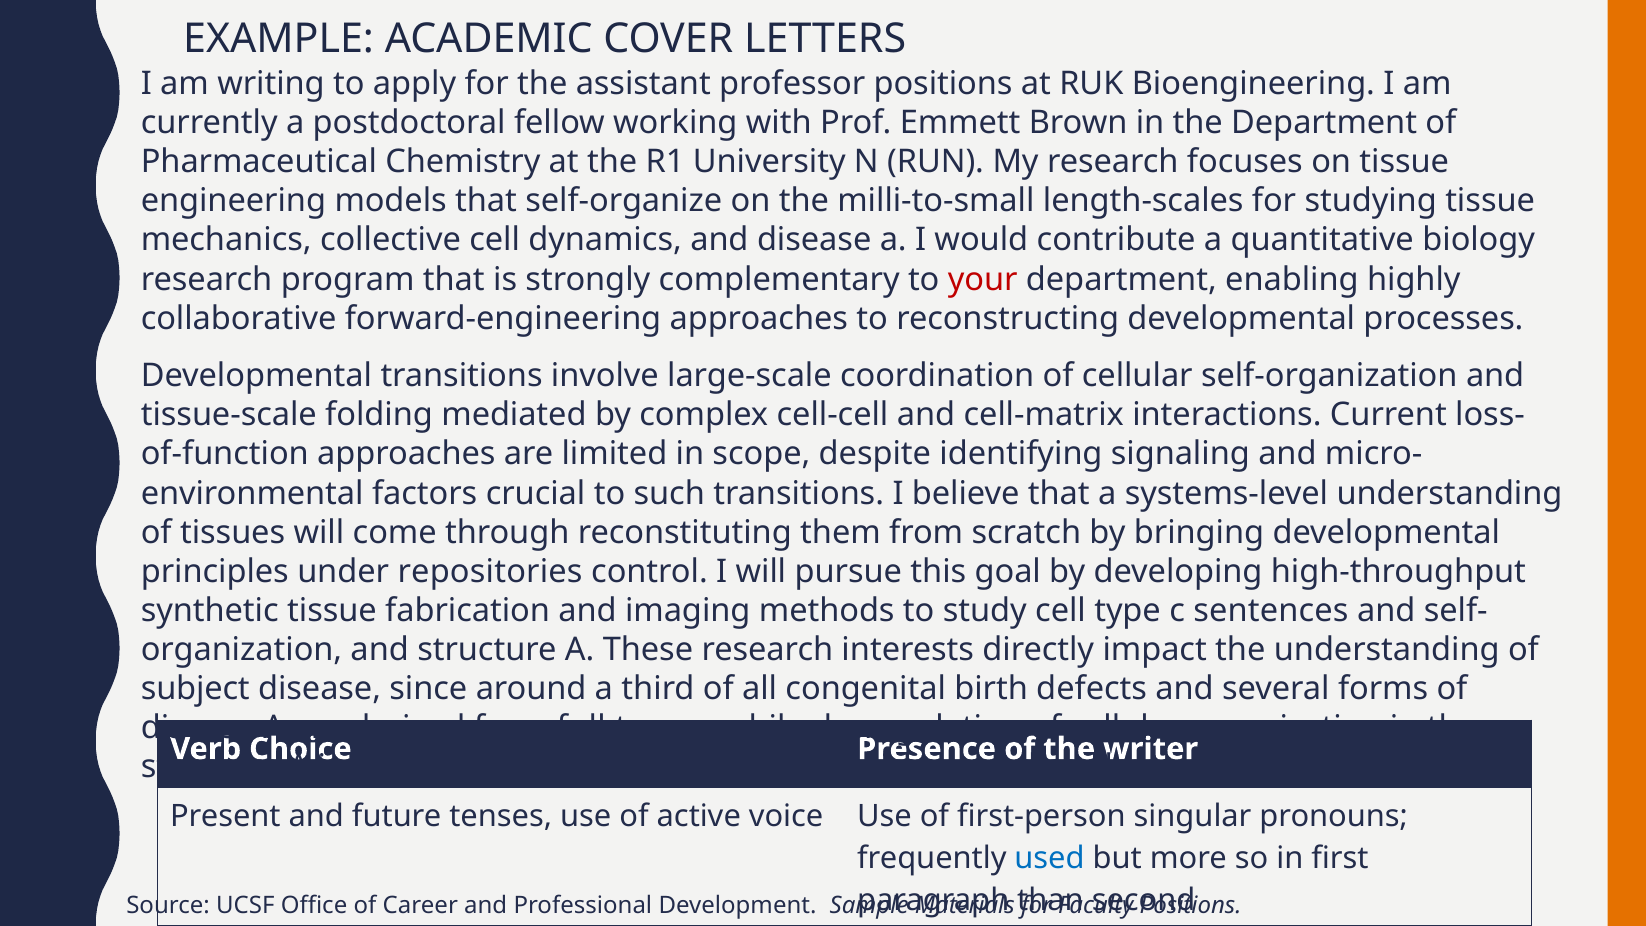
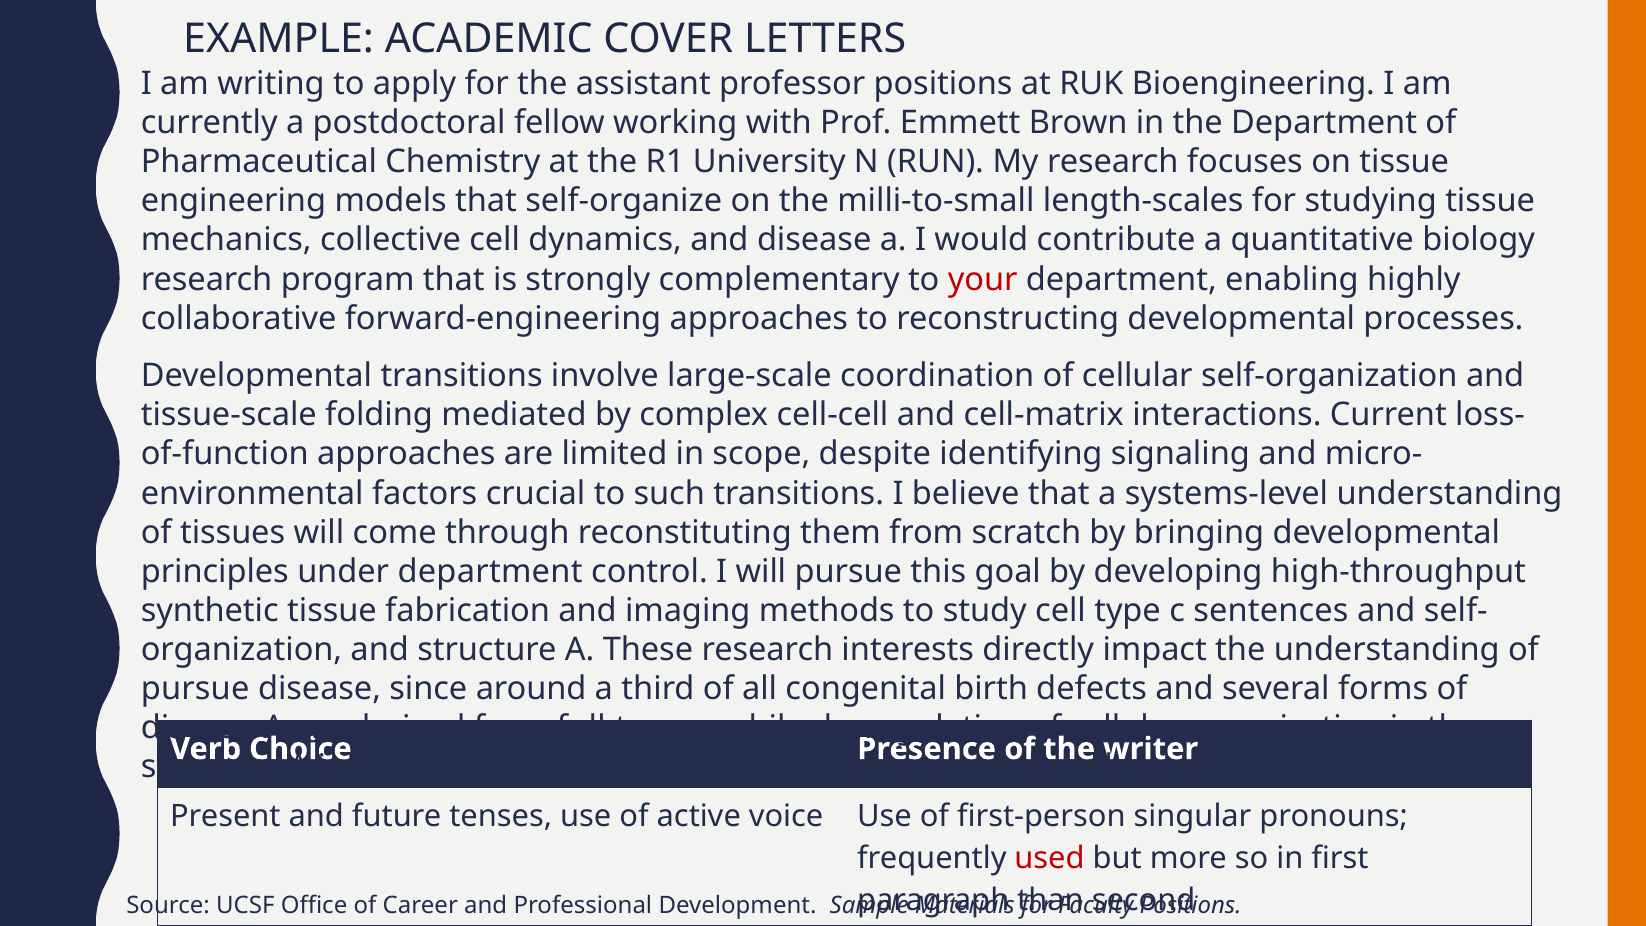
under repositories: repositories -> department
subject at (195, 689): subject -> pursue
used colour: blue -> red
